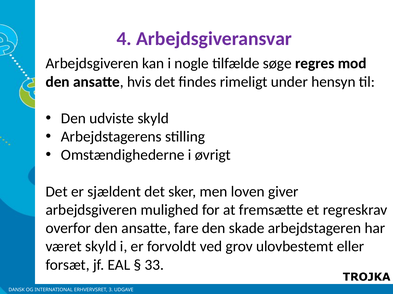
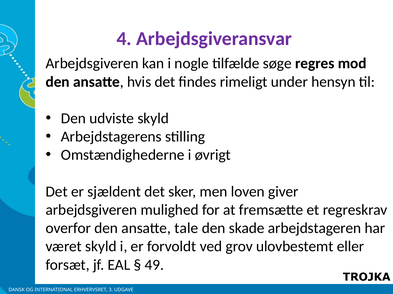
fare: fare -> tale
33: 33 -> 49
